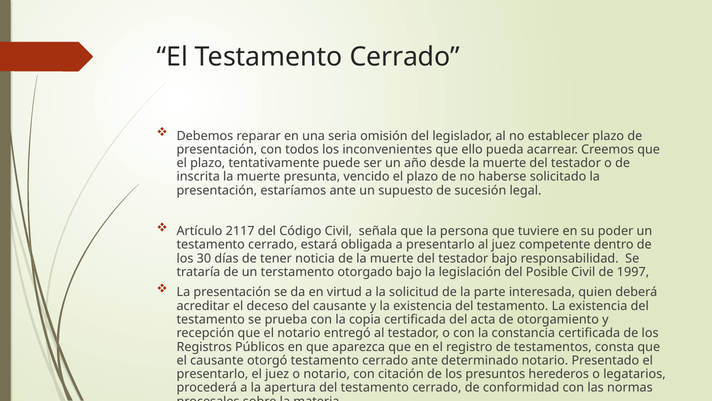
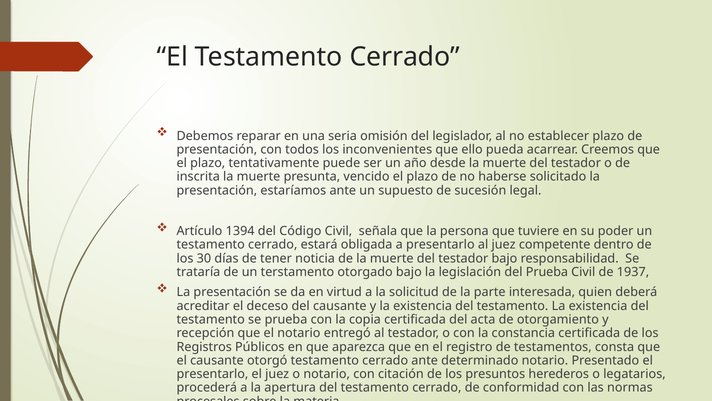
2117: 2117 -> 1394
del Posible: Posible -> Prueba
1997: 1997 -> 1937
